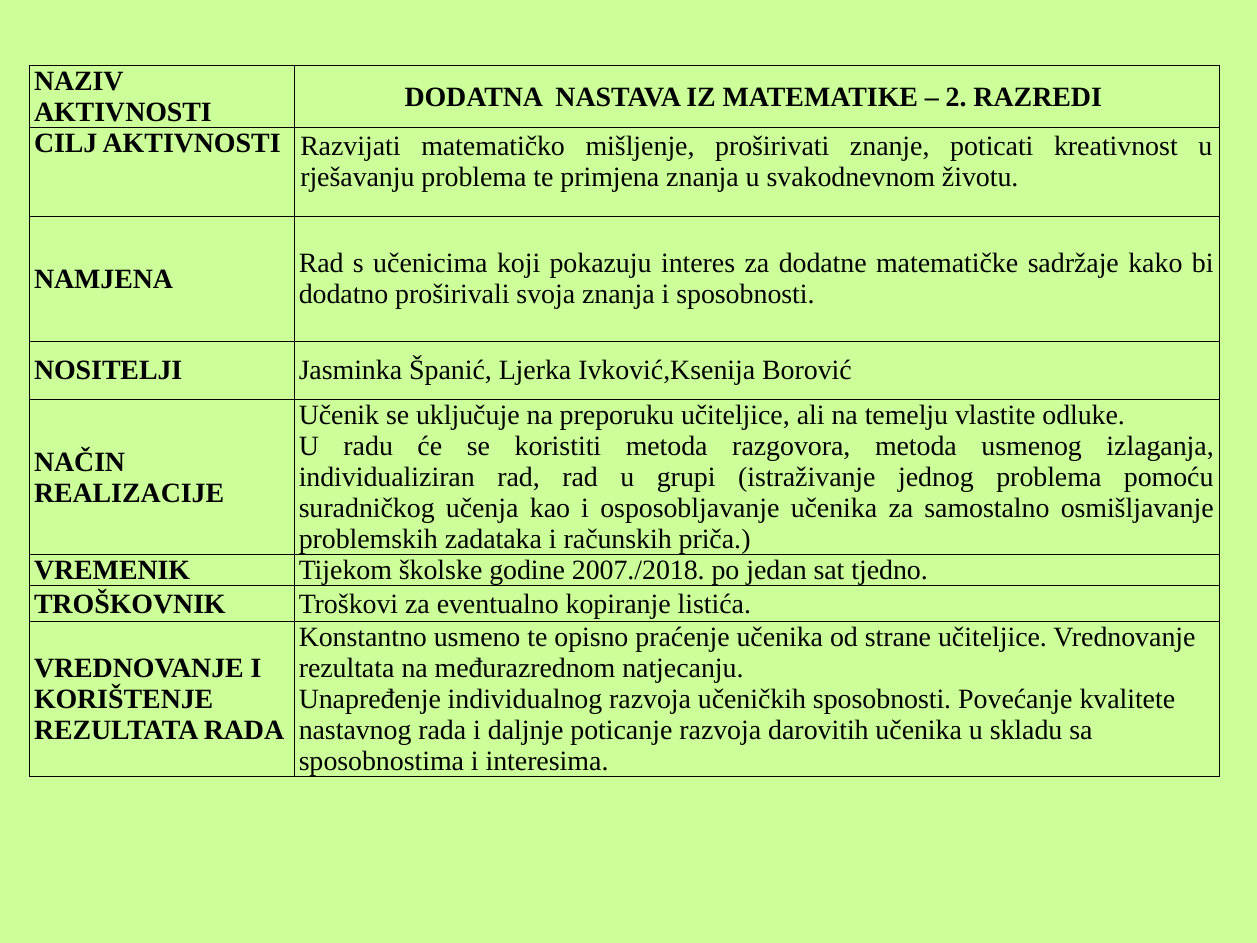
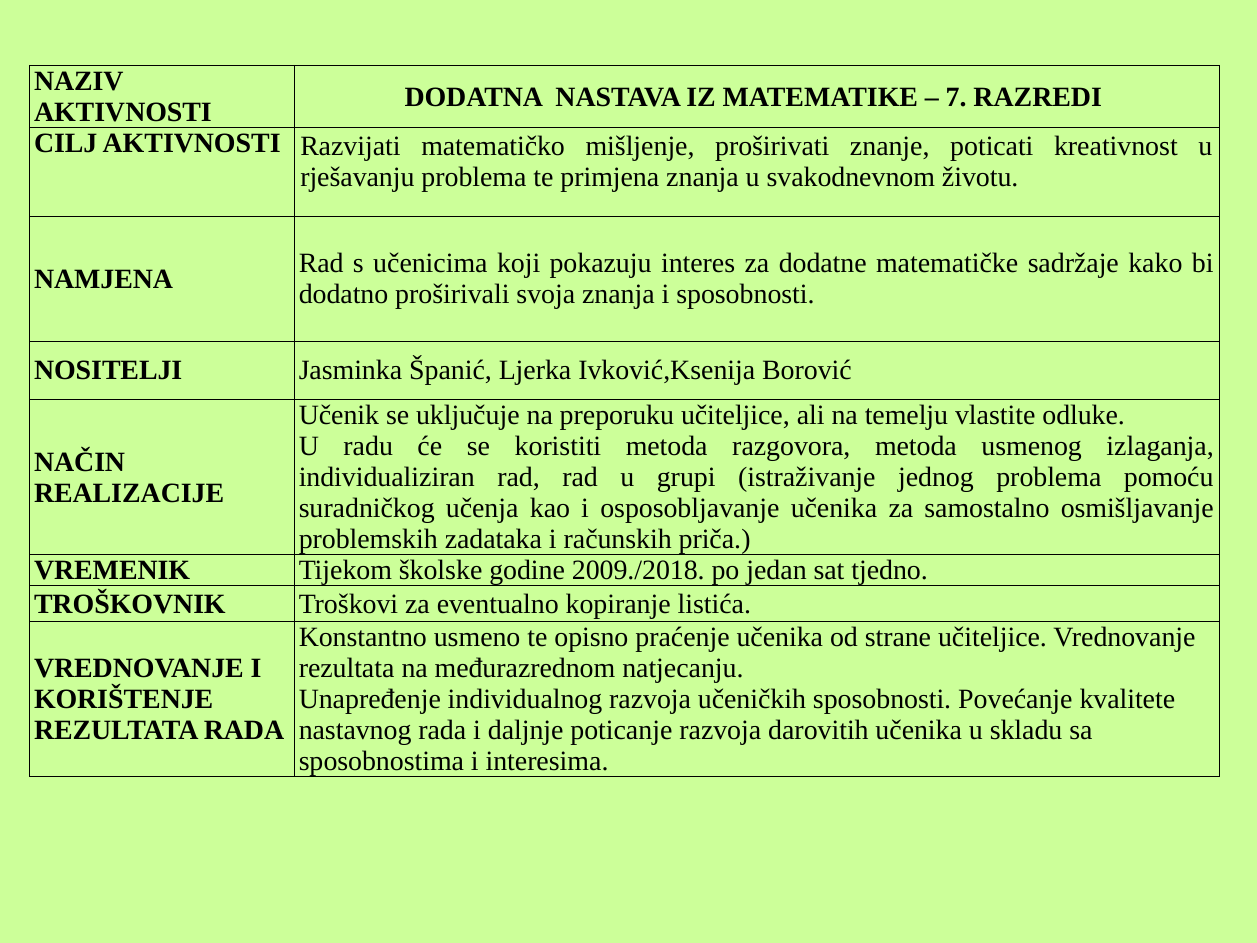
2: 2 -> 7
2007./2018: 2007./2018 -> 2009./2018
